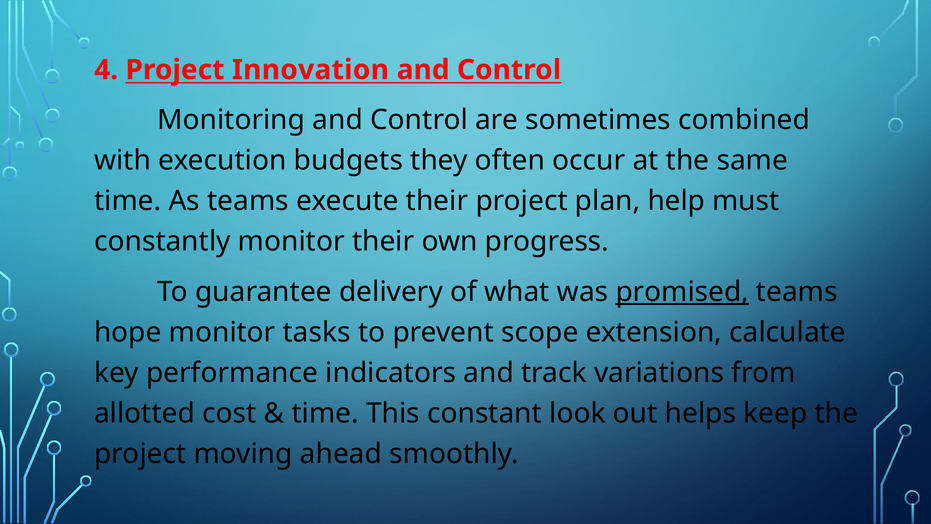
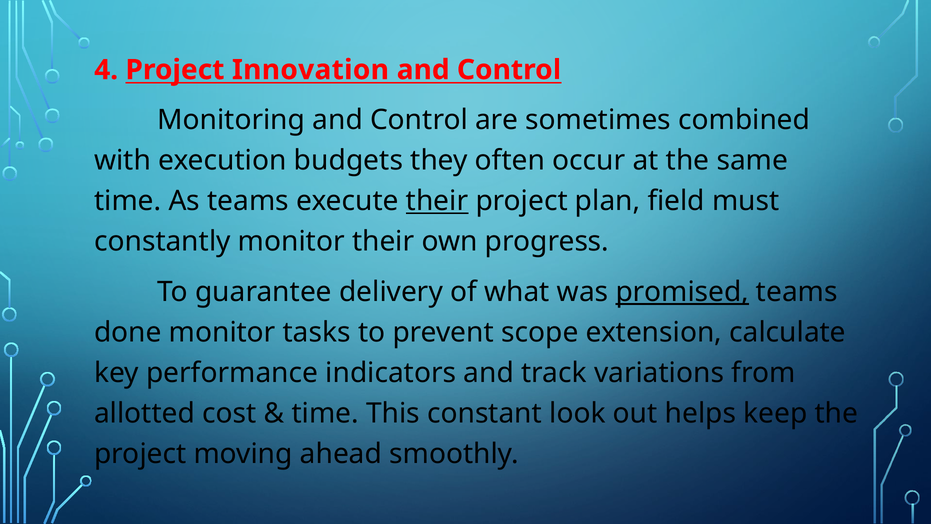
their at (437, 201) underline: none -> present
help: help -> field
hope: hope -> done
